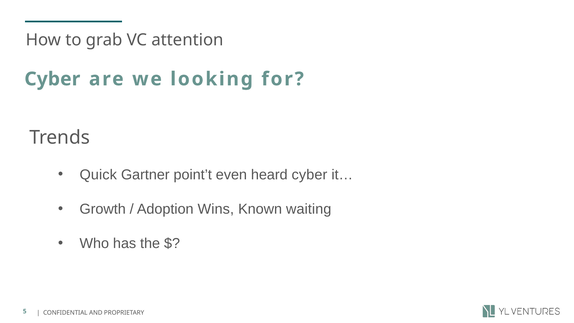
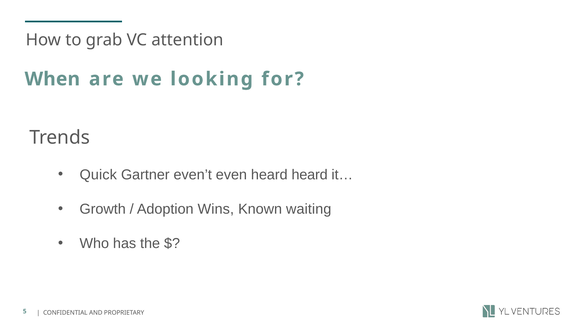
Cyber at (52, 79): Cyber -> When
point’t: point’t -> even’t
heard cyber: cyber -> heard
